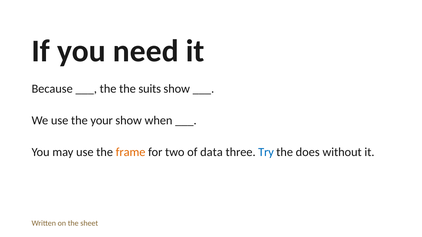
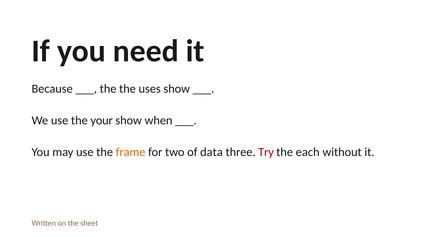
suits: suits -> uses
Try colour: blue -> red
does: does -> each
